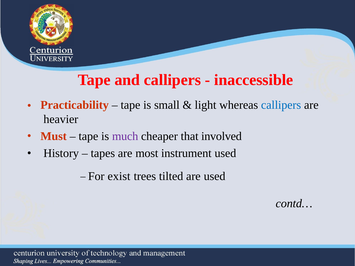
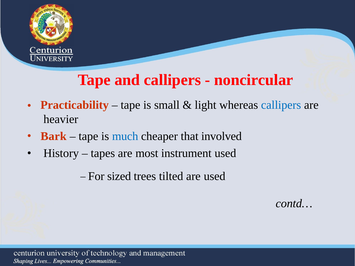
inaccessible: inaccessible -> noncircular
Must: Must -> Bark
much colour: purple -> blue
exist: exist -> sized
